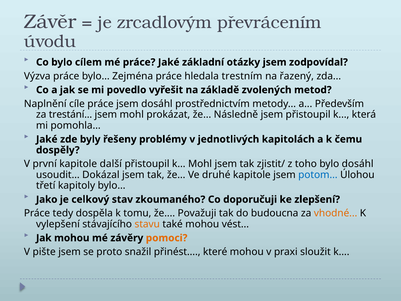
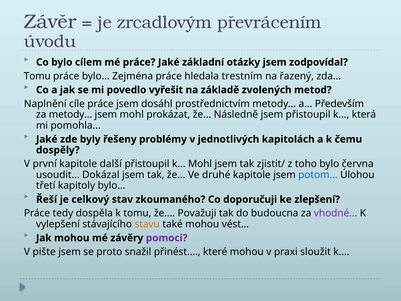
Výzva at (37, 76): Výzva -> Tomu
za trestání: trestání -> metody
bylo dosáhl: dosáhl -> června
Jako: Jako -> Řeší
vhodné colour: orange -> purple
pomoci colour: orange -> purple
